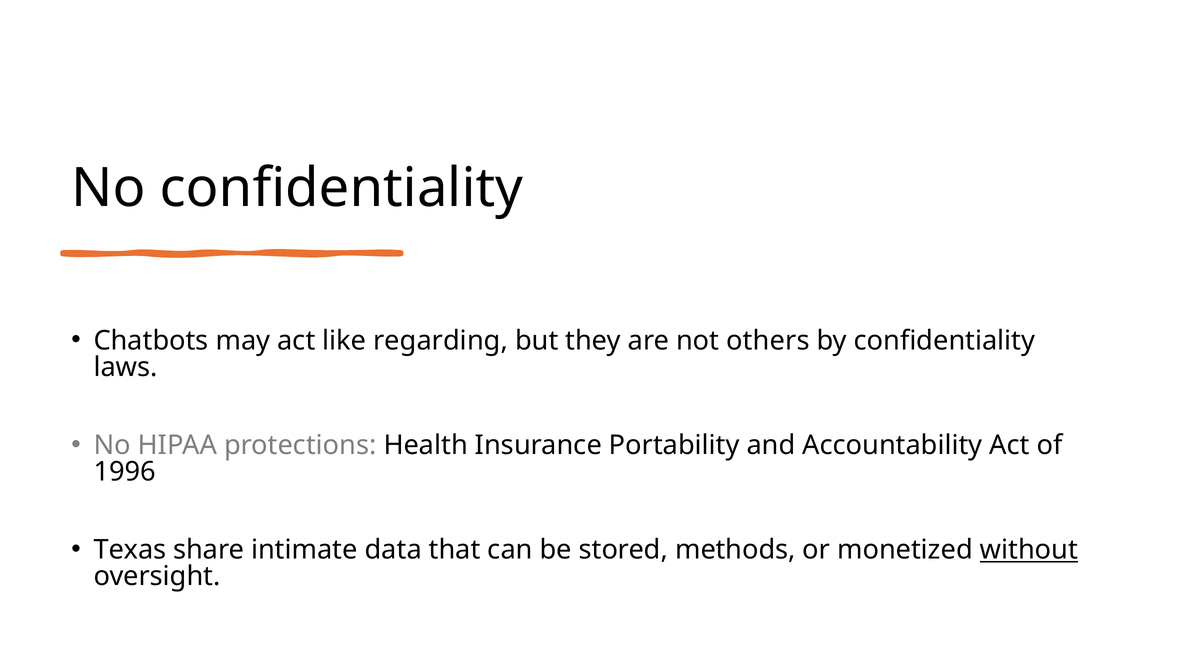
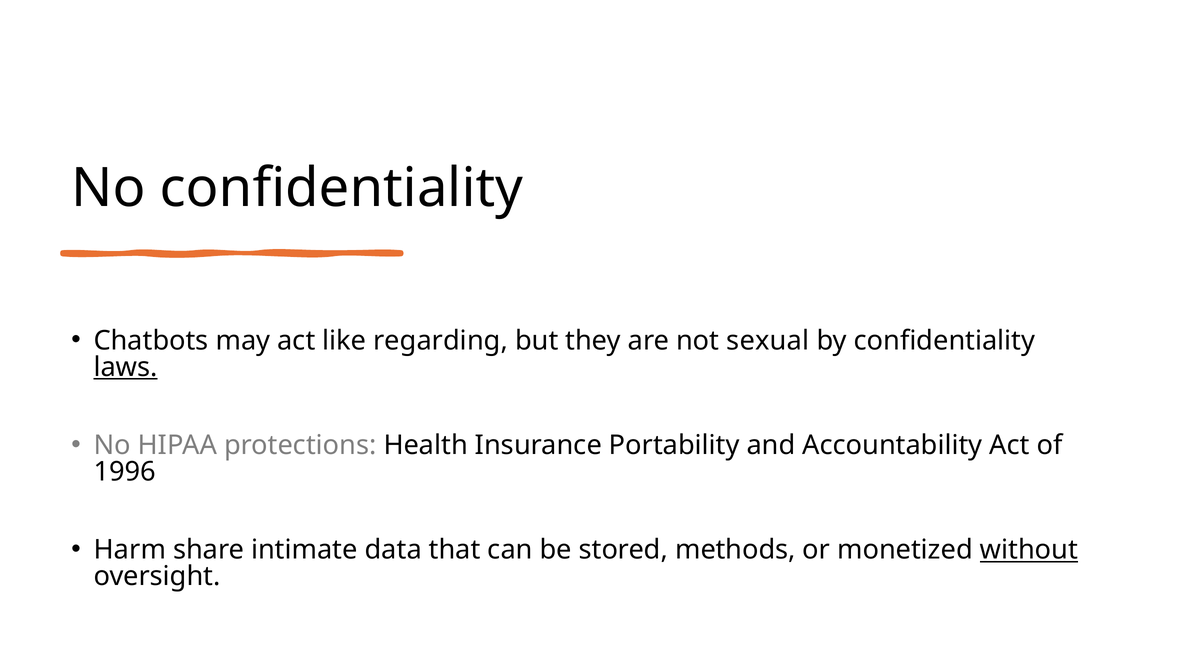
others: others -> sexual
laws underline: none -> present
Texas: Texas -> Harm
